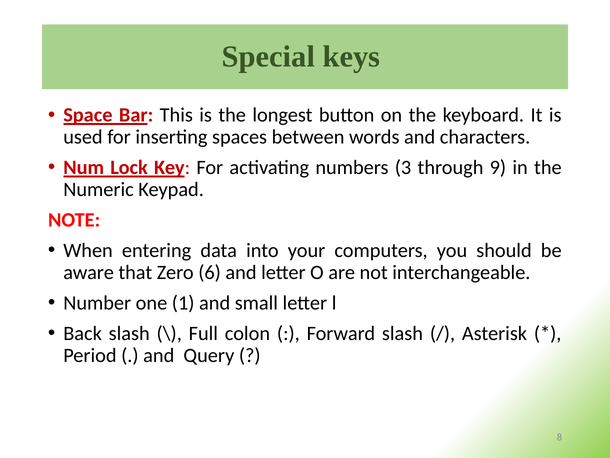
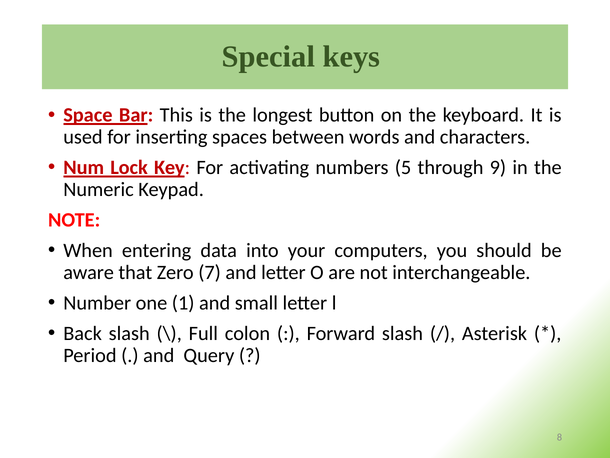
3: 3 -> 5
6: 6 -> 7
